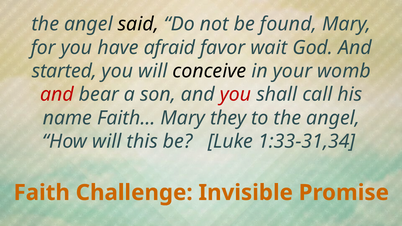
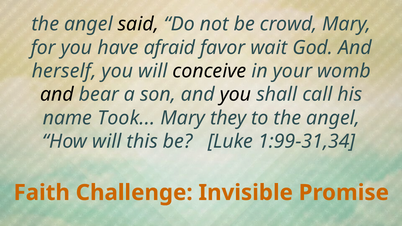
found: found -> crowd
started: started -> herself
and at (57, 95) colour: red -> black
you at (236, 95) colour: red -> black
name Faith: Faith -> Took
1:33-31,34: 1:33-31,34 -> 1:99-31,34
